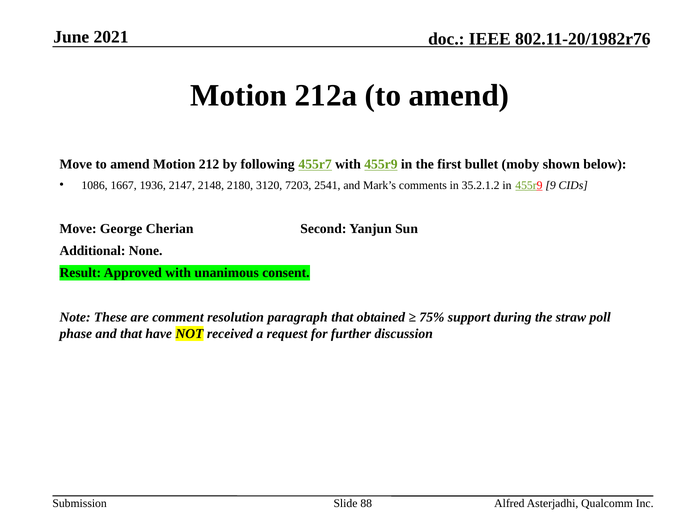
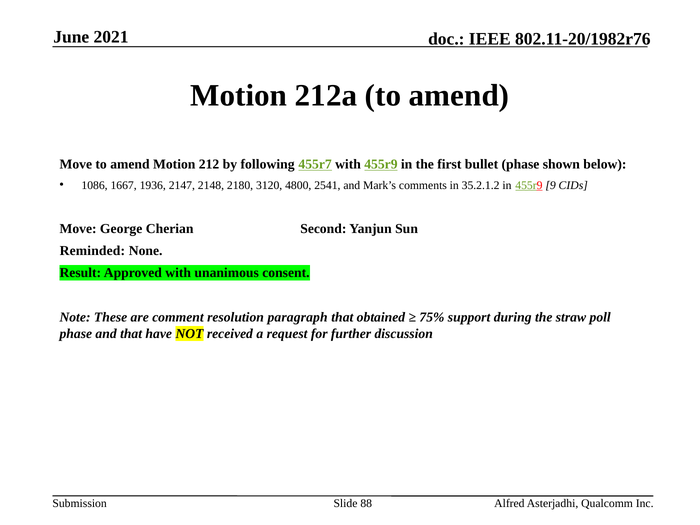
bullet moby: moby -> phase
7203: 7203 -> 4800
Additional: Additional -> Reminded
